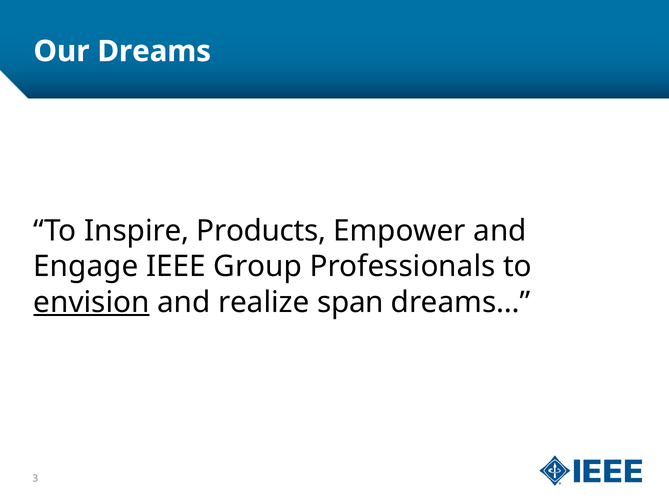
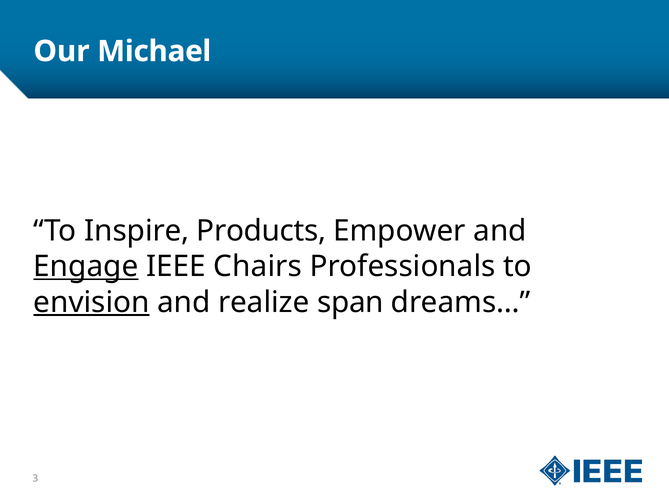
Dreams: Dreams -> Michael
Engage underline: none -> present
Group: Group -> Chairs
